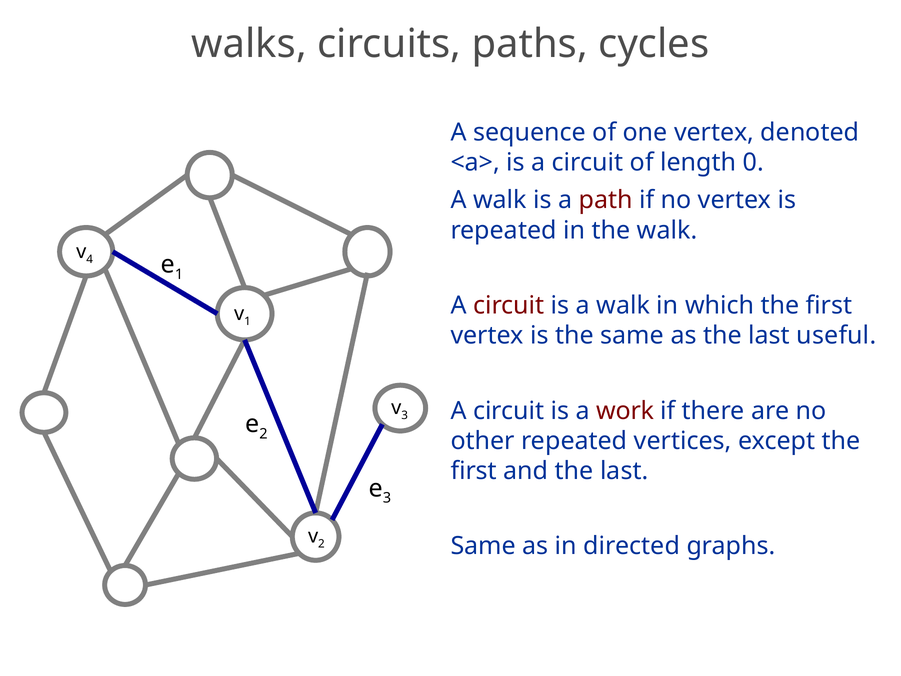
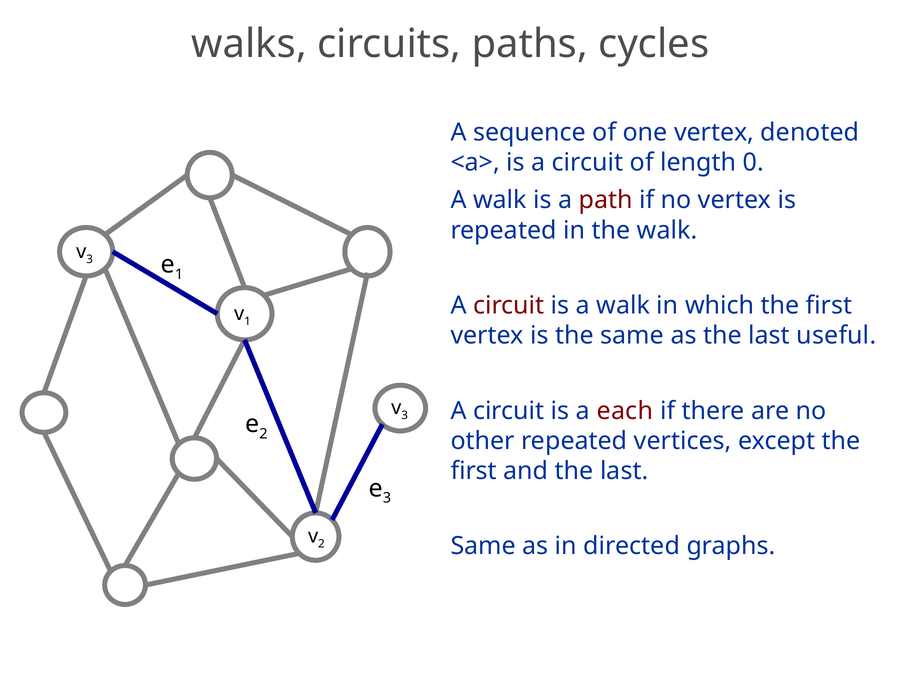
4 at (90, 259): 4 -> 3
work: work -> each
